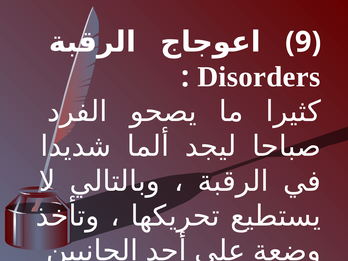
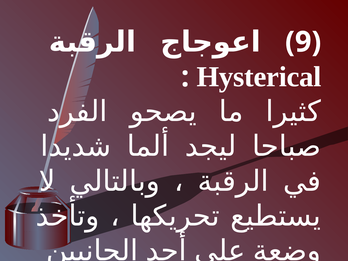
Disorders: Disorders -> Hysterical
